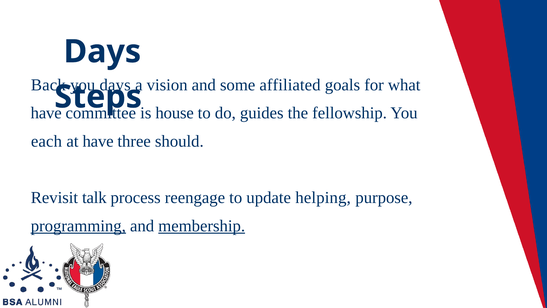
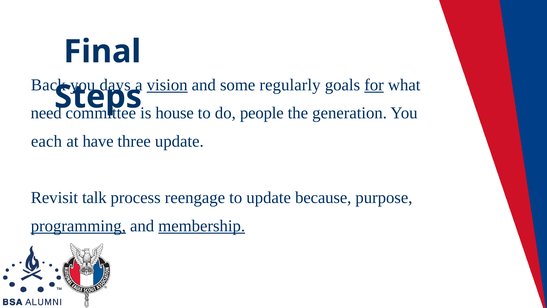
Days at (102, 52): Days -> Final
vision underline: none -> present
affiliated: affiliated -> regularly
for underline: none -> present
have at (46, 113): have -> need
guides: guides -> people
fellowship: fellowship -> generation
three should: should -> update
helping: helping -> because
